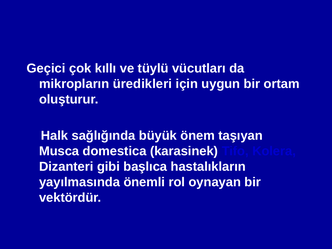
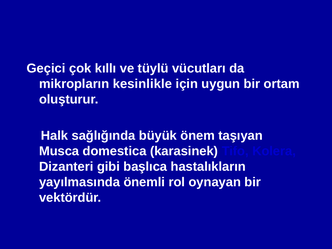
üredikleri: üredikleri -> kesinlikle
